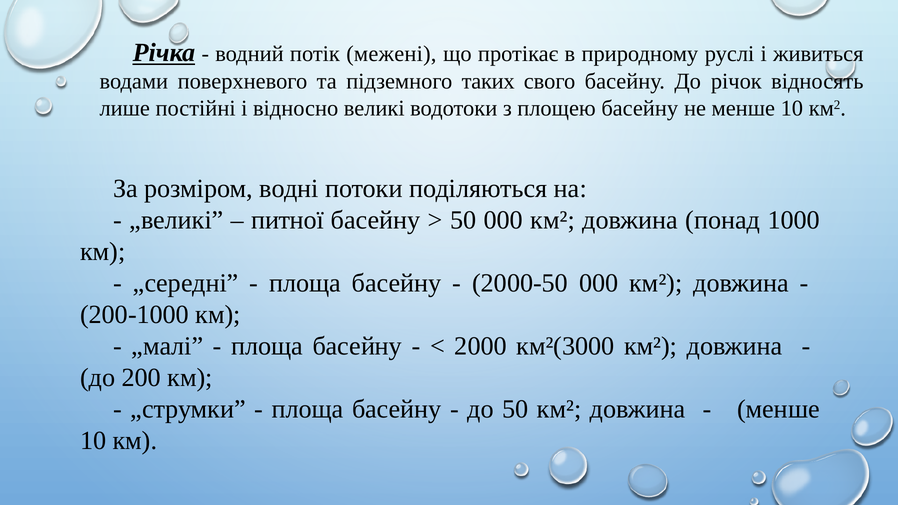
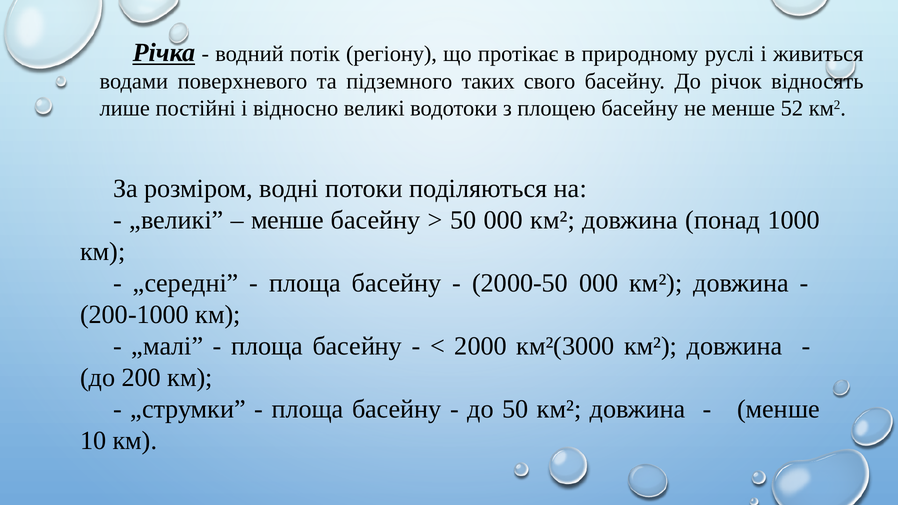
межені: межені -> регіону
не менше 10: 10 -> 52
питної at (288, 220): питної -> менше
